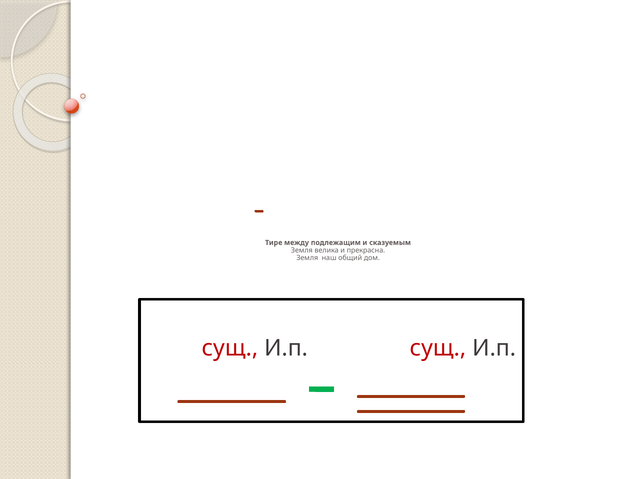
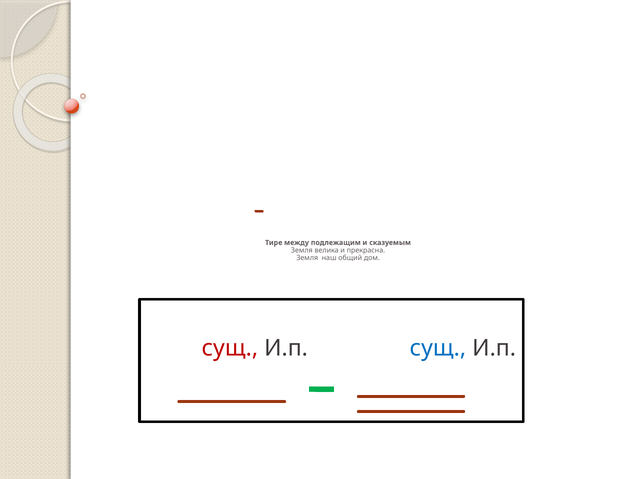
сущ at (438, 348) colour: red -> blue
